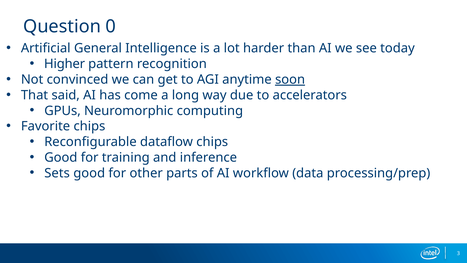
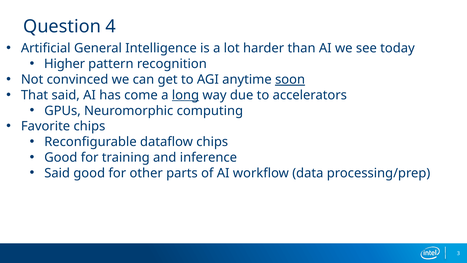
0: 0 -> 4
long underline: none -> present
Sets at (57, 173): Sets -> Said
